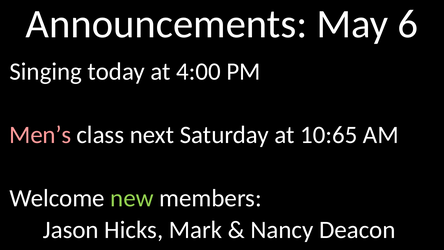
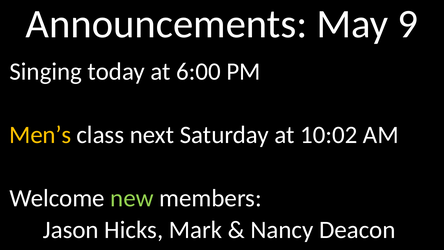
6: 6 -> 9
4:00: 4:00 -> 6:00
Men’s colour: pink -> yellow
10:65: 10:65 -> 10:02
